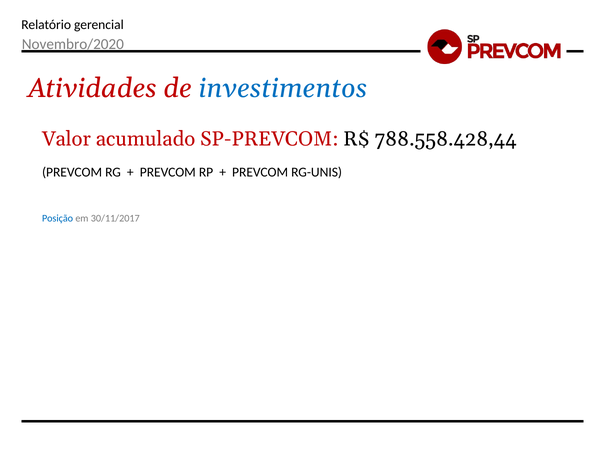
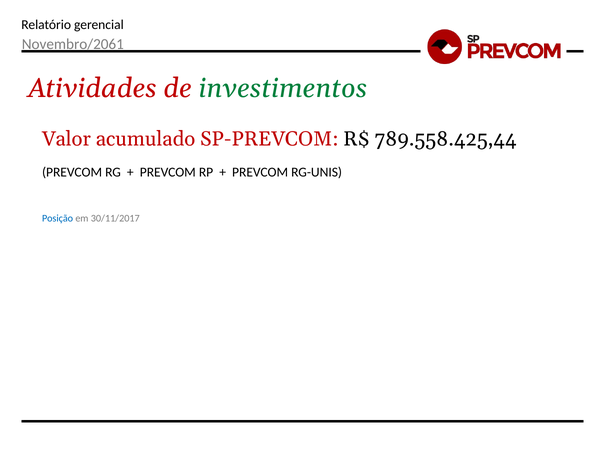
Novembro/2020: Novembro/2020 -> Novembro/2061
investimentos colour: blue -> green
788.558.428,44: 788.558.428,44 -> 789.558.425,44
